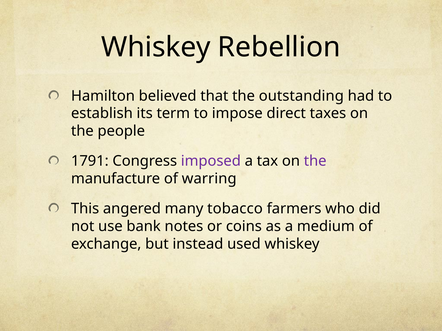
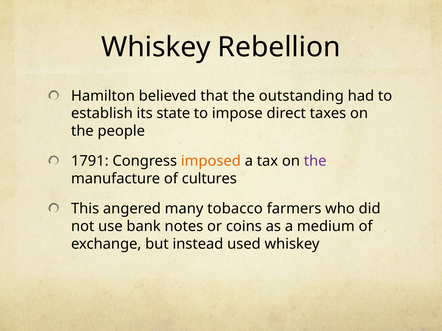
term: term -> state
imposed colour: purple -> orange
warring: warring -> cultures
